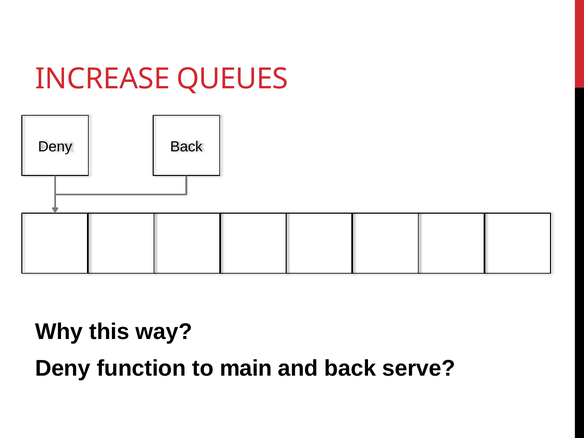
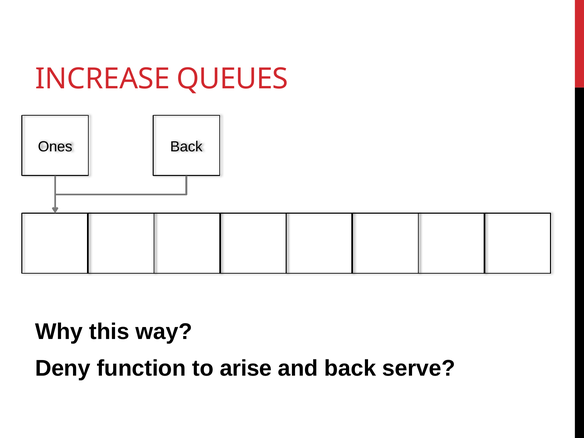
Deny at (55, 147): Deny -> Ones
main: main -> arise
